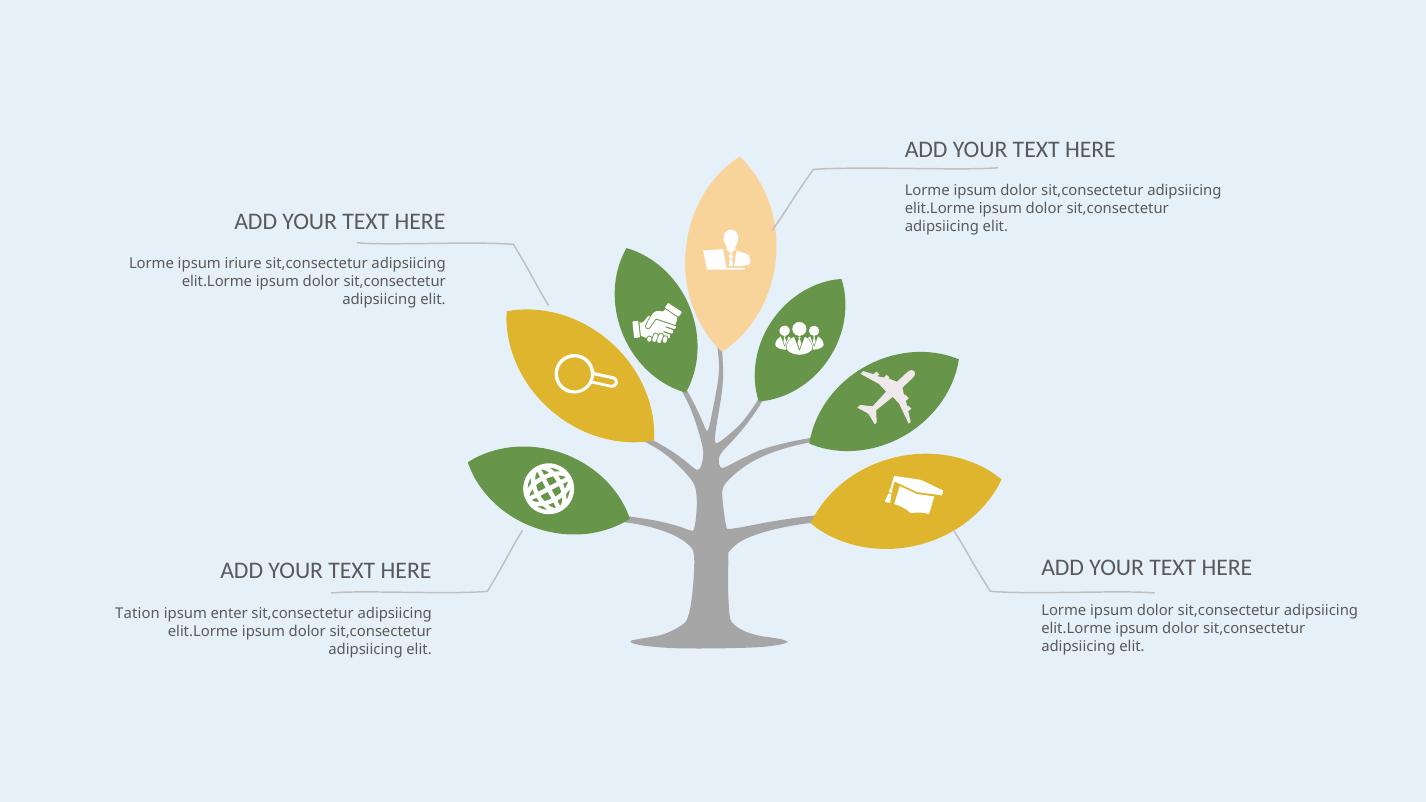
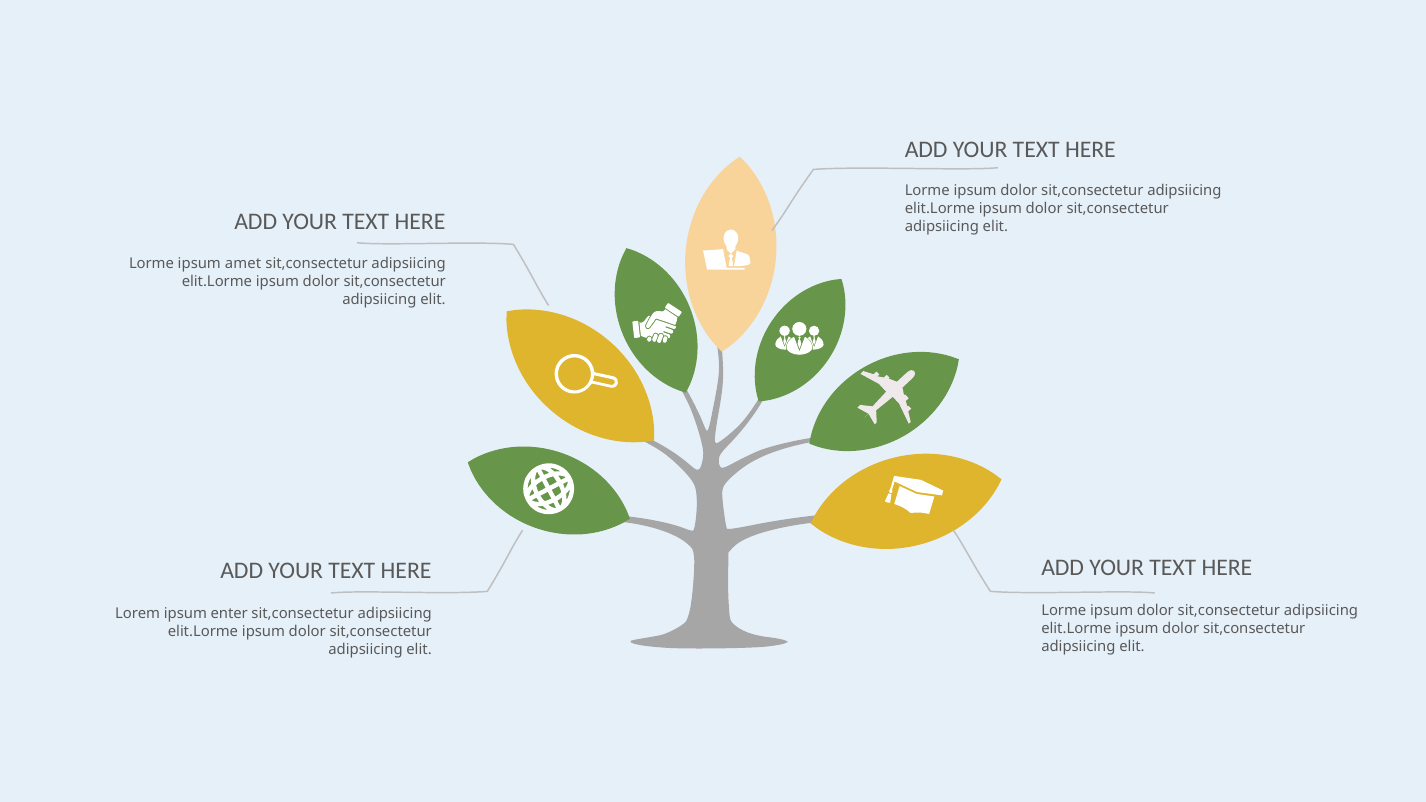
iriure: iriure -> amet
Tation: Tation -> Lorem
